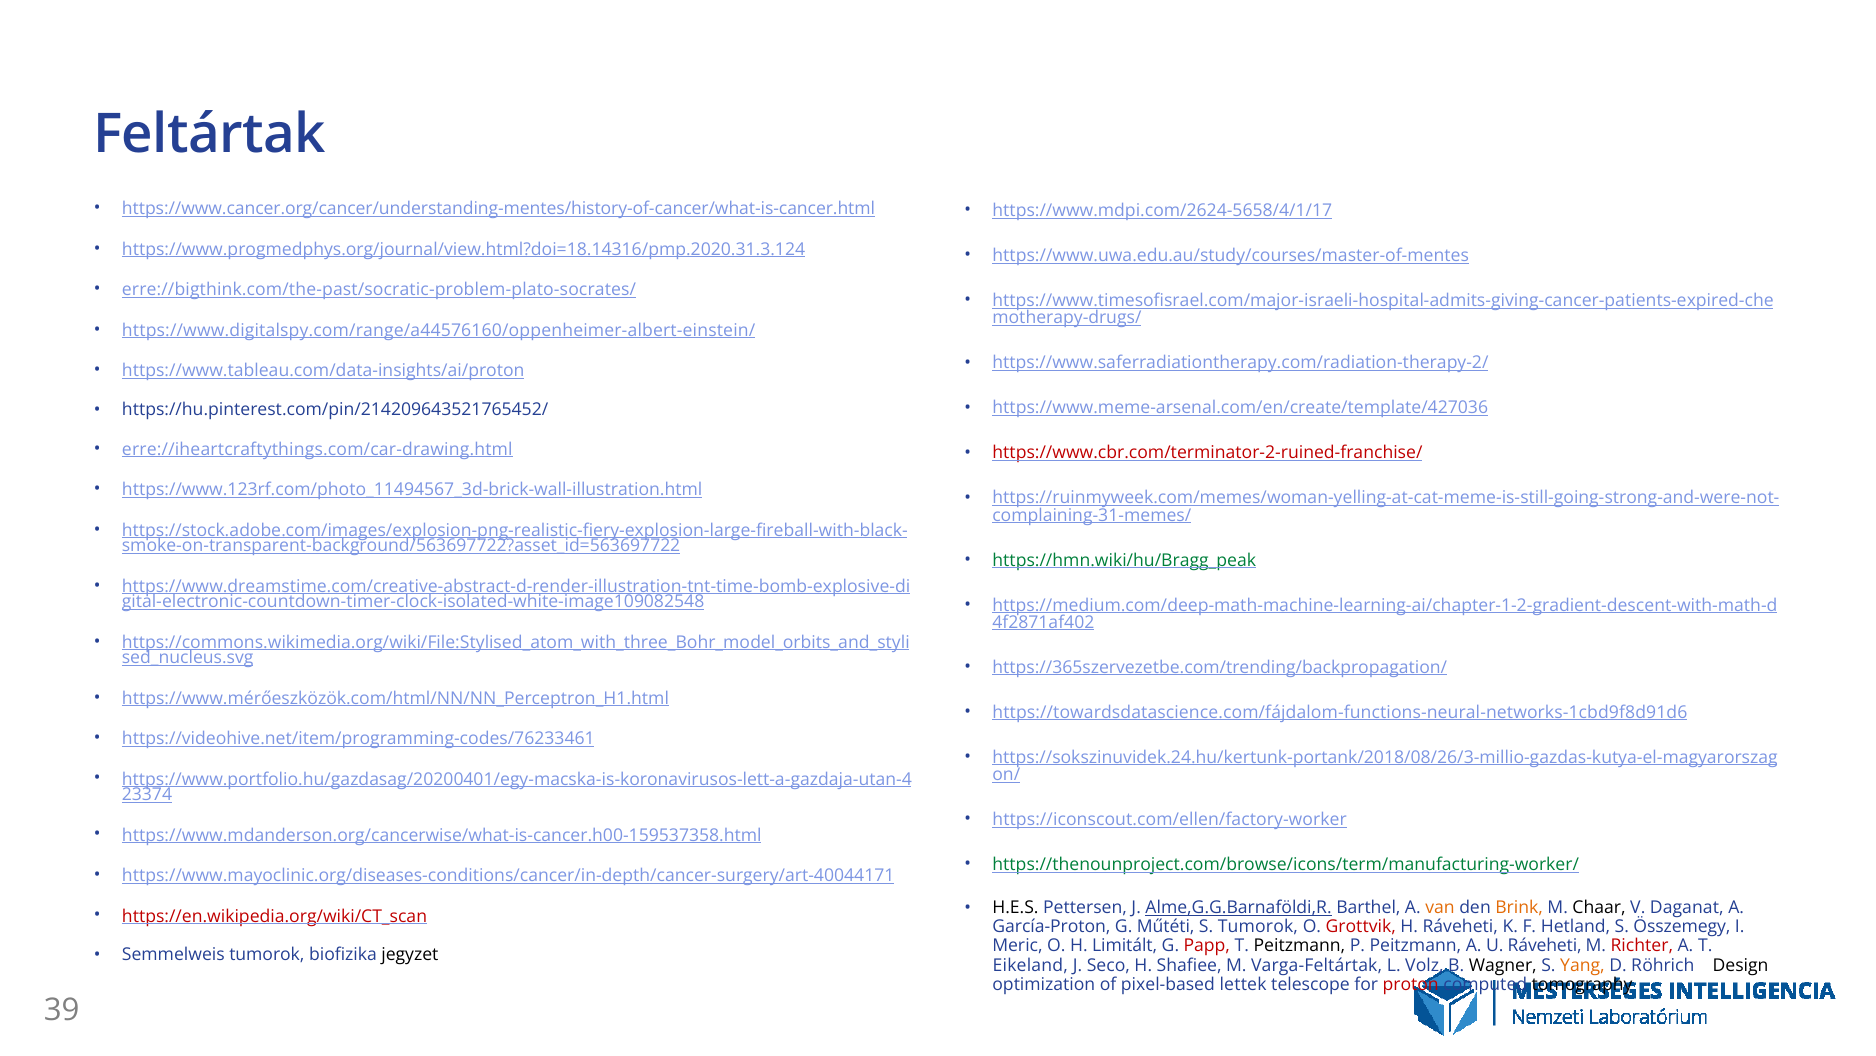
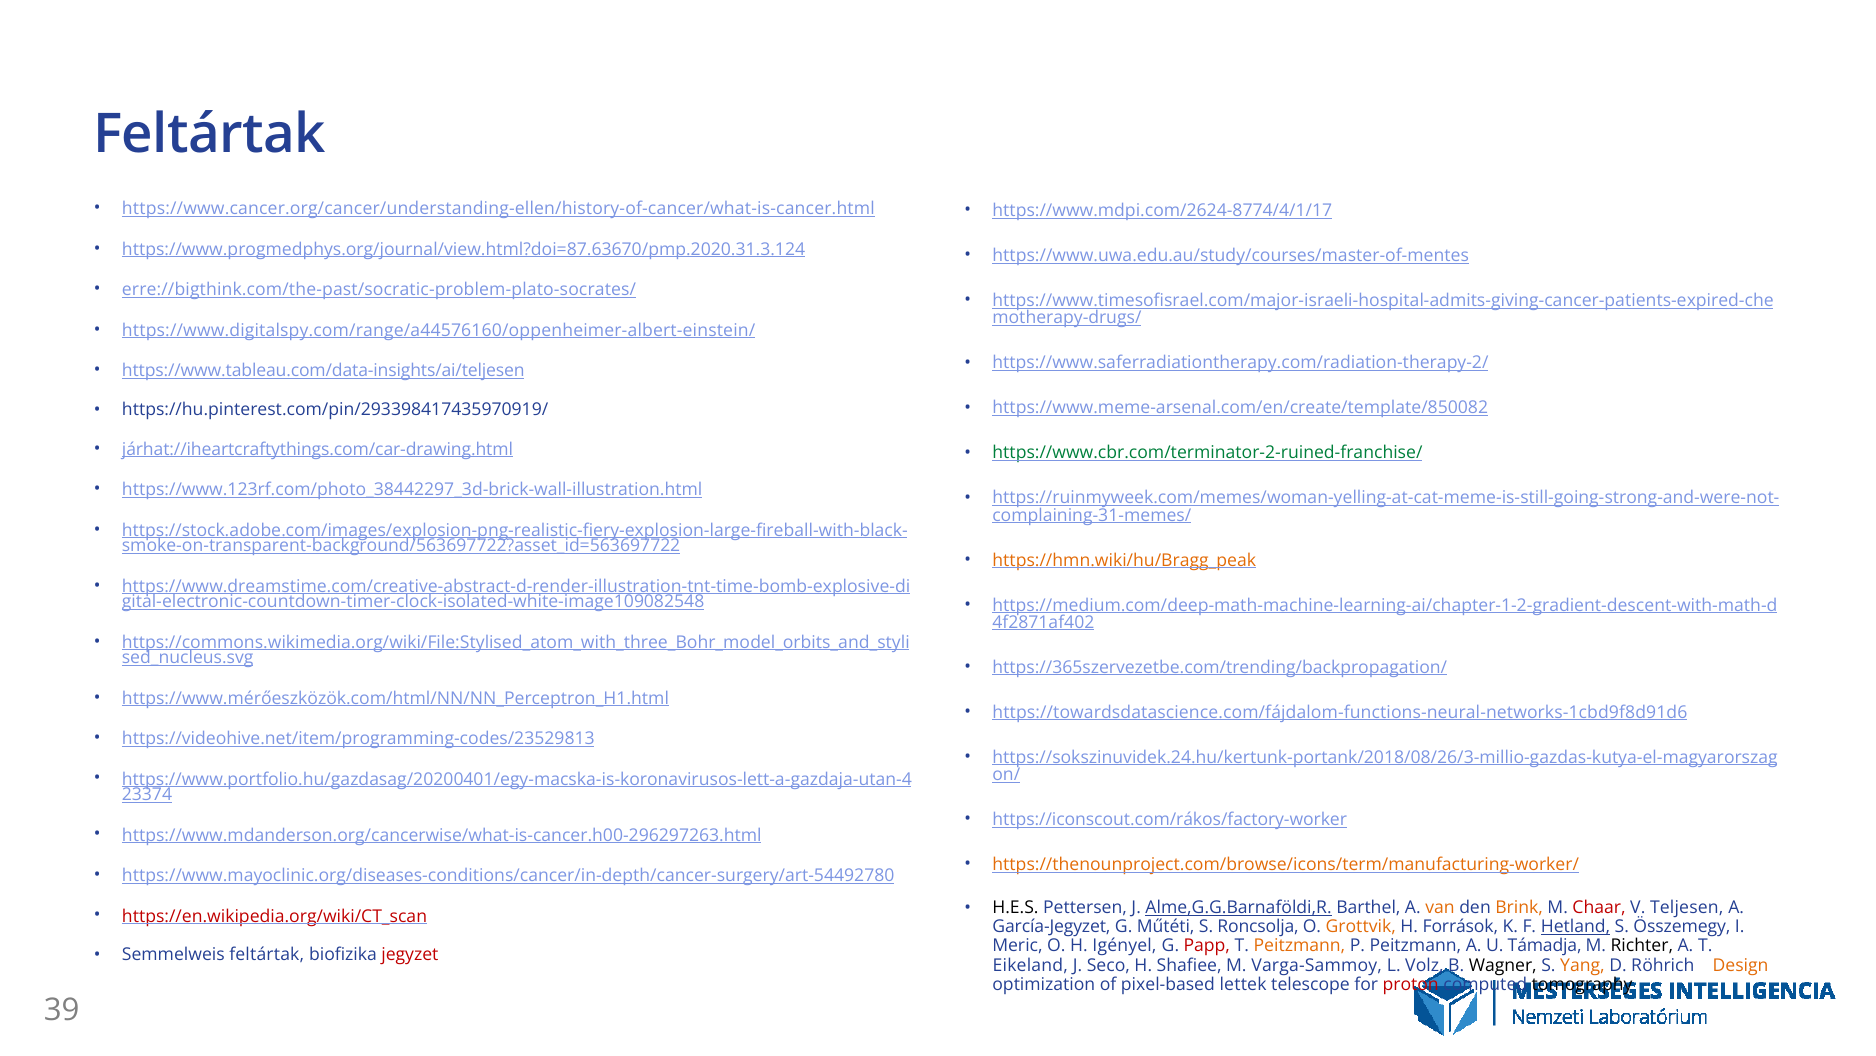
https://www.cancer.org/cancer/understanding-mentes/history-of-cancer/what-is-cancer.html: https://www.cancer.org/cancer/understanding-mentes/history-of-cancer/what-is-cancer.html -> https://www.cancer.org/cancer/understanding-ellen/history-of-cancer/what-is-cancer.html
https://www.mdpi.com/2624-5658/4/1/17: https://www.mdpi.com/2624-5658/4/1/17 -> https://www.mdpi.com/2624-8774/4/1/17
https://www.progmedphys.org/journal/view.html?doi=18.14316/pmp.2020.31.3.124: https://www.progmedphys.org/journal/view.html?doi=18.14316/pmp.2020.31.3.124 -> https://www.progmedphys.org/journal/view.html?doi=87.63670/pmp.2020.31.3.124
https://www.tableau.com/data-insights/ai/proton: https://www.tableau.com/data-insights/ai/proton -> https://www.tableau.com/data-insights/ai/teljesen
https://www.meme-arsenal.com/en/create/template/427036: https://www.meme-arsenal.com/en/create/template/427036 -> https://www.meme-arsenal.com/en/create/template/850082
https://hu.pinterest.com/pin/214209643521765452/: https://hu.pinterest.com/pin/214209643521765452/ -> https://hu.pinterest.com/pin/293398417435970919/
erre://iheartcraftythings.com/car-drawing.html: erre://iheartcraftythings.com/car-drawing.html -> járhat://iheartcraftythings.com/car-drawing.html
https://www.cbr.com/terminator-2-ruined-franchise/ colour: red -> green
https://www.123rf.com/photo_11494567_3d-brick-wall-illustration.html: https://www.123rf.com/photo_11494567_3d-brick-wall-illustration.html -> https://www.123rf.com/photo_38442297_3d-brick-wall-illustration.html
https://hmn.wiki/hu/Bragg_peak colour: green -> orange
https://videohive.net/item/programming-codes/76233461: https://videohive.net/item/programming-codes/76233461 -> https://videohive.net/item/programming-codes/23529813
https://iconscout.com/ellen/factory-worker: https://iconscout.com/ellen/factory-worker -> https://iconscout.com/rákos/factory-worker
https://www.mdanderson.org/cancerwise/what-is-cancer.h00-159537358.html: https://www.mdanderson.org/cancerwise/what-is-cancer.h00-159537358.html -> https://www.mdanderson.org/cancerwise/what-is-cancer.h00-296297263.html
https://thenounproject.com/browse/icons/term/manufacturing-worker/ colour: green -> orange
https://www.mayoclinic.org/diseases-conditions/cancer/in-depth/cancer-surgery/art-40044171: https://www.mayoclinic.org/diseases-conditions/cancer/in-depth/cancer-surgery/art-40044171 -> https://www.mayoclinic.org/diseases-conditions/cancer/in-depth/cancer-surgery/art-54492780
Chaar colour: black -> red
Daganat: Daganat -> Teljesen
García-Proton: García-Proton -> García-Jegyzet
S Tumorok: Tumorok -> Roncsolja
Grottvik colour: red -> orange
H Ráveheti: Ráveheti -> Források
Hetland underline: none -> present
Limitált: Limitált -> Igényel
Peitzmann at (1299, 946) colour: black -> orange
U Ráveheti: Ráveheti -> Támadja
Richter colour: red -> black
Semmelweis tumorok: tumorok -> feltártak
jegyzet colour: black -> red
Varga-Feltártak: Varga-Feltártak -> Varga-Sammoy
Design colour: black -> orange
